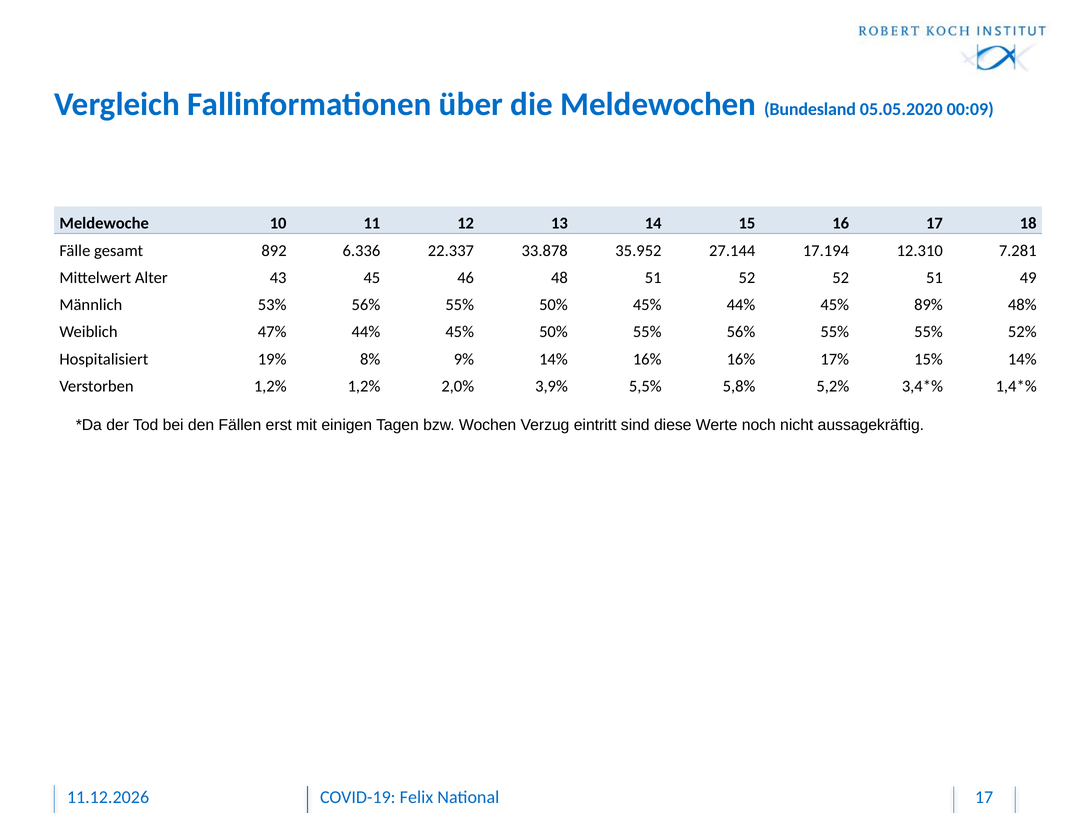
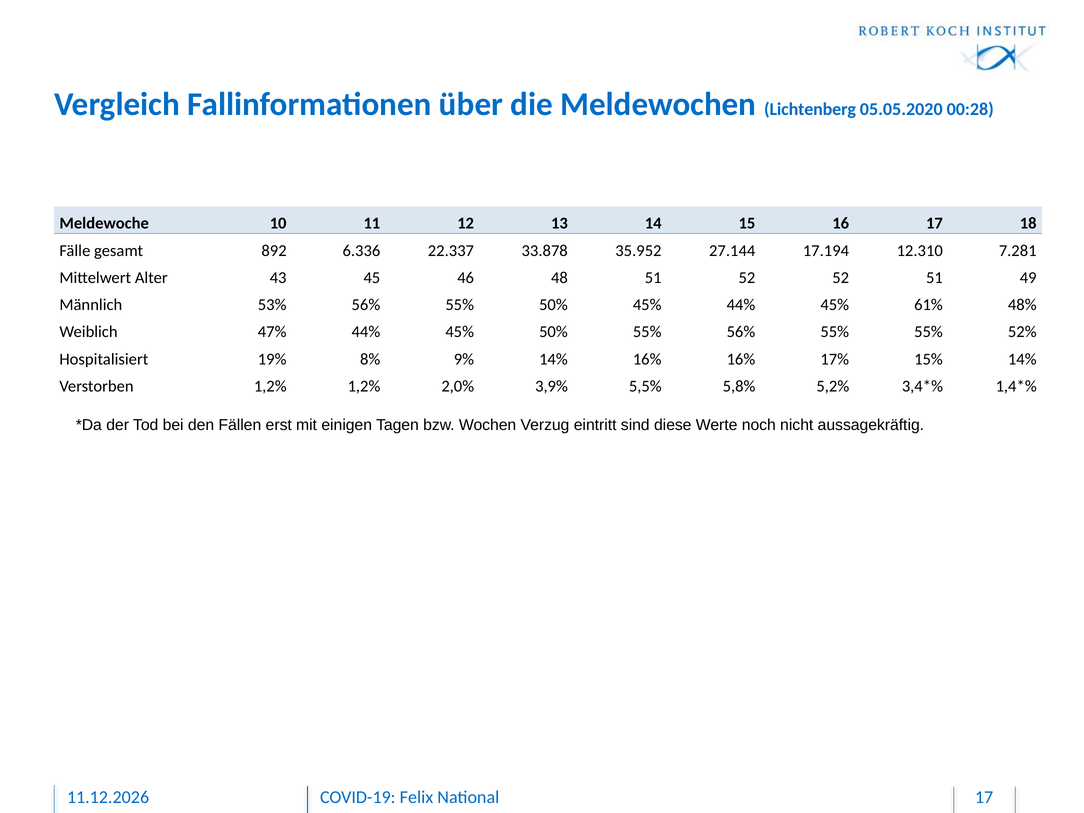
Bundesland: Bundesland -> Lichtenberg
00:09: 00:09 -> 00:28
89%: 89% -> 61%
